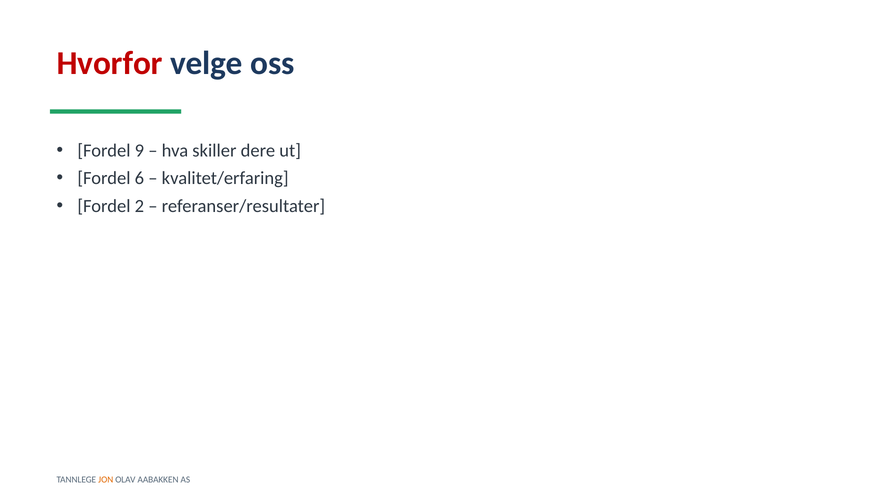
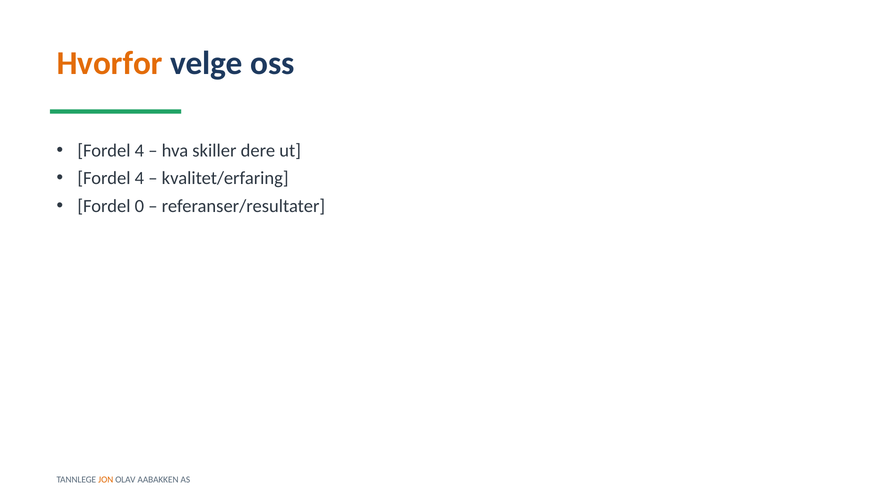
Hvorfor colour: red -> orange
9 at (139, 151): 9 -> 4
6 at (139, 178): 6 -> 4
2: 2 -> 0
